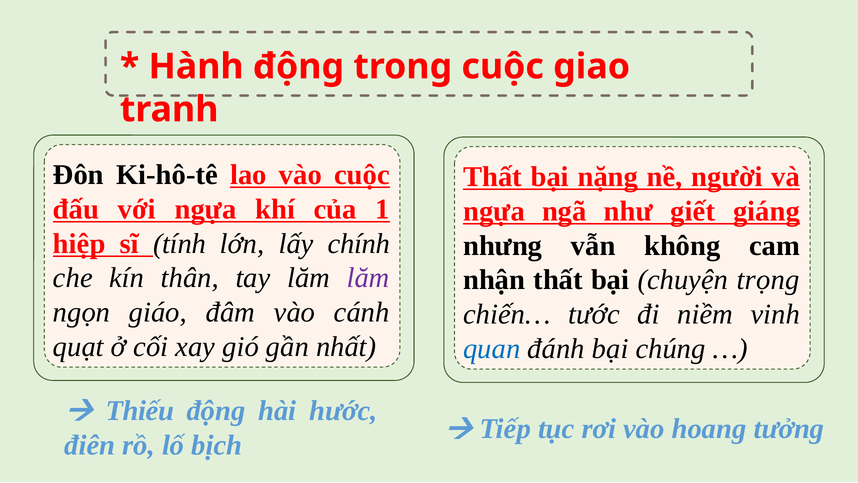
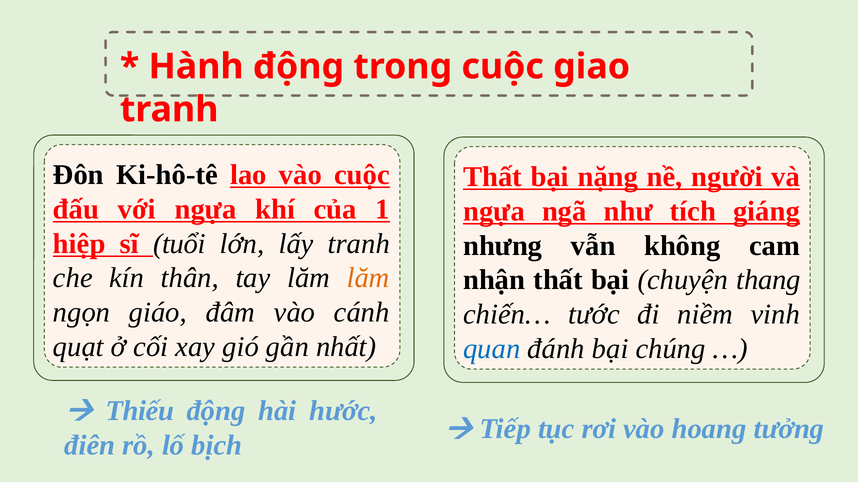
giết: giết -> tích
tính: tính -> tuổi
lấy chính: chính -> tranh
lăm at (368, 278) colour: purple -> orange
chuyện trọng: trọng -> thang
